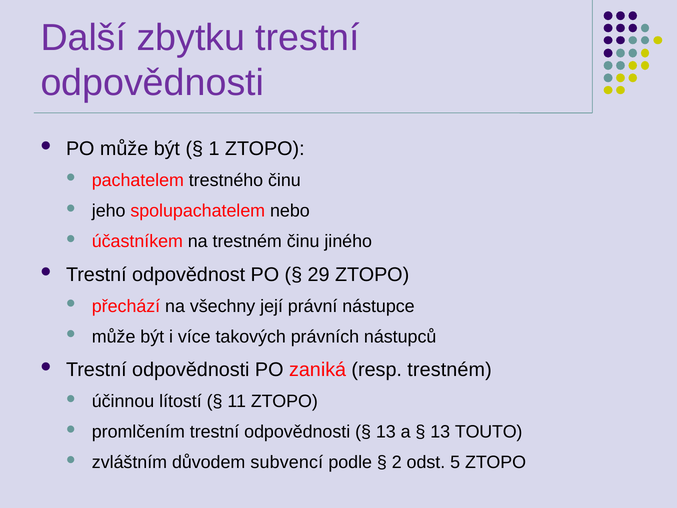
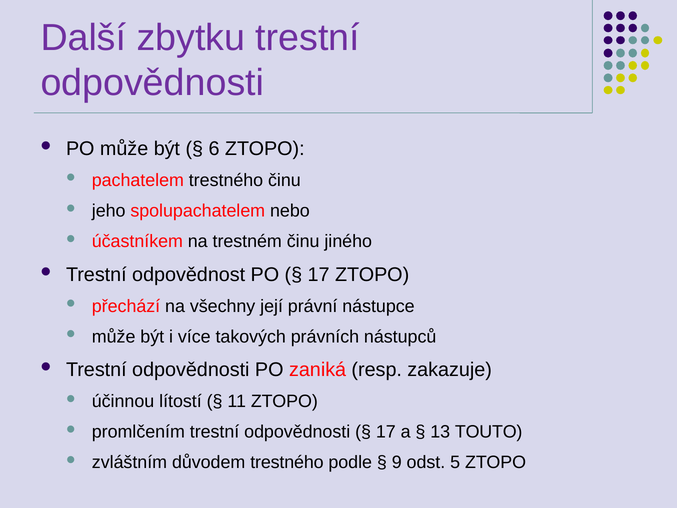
1: 1 -> 6
29 at (319, 274): 29 -> 17
resp trestném: trestném -> zakazuje
13 at (386, 432): 13 -> 17
důvodem subvencí: subvencí -> trestného
2: 2 -> 9
